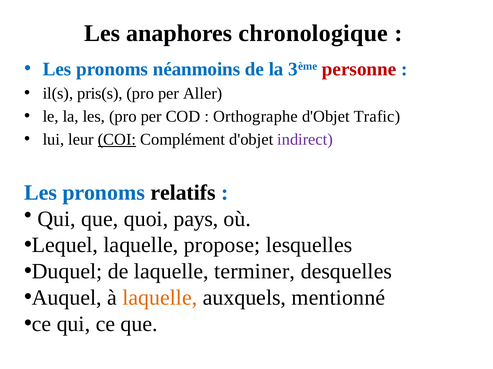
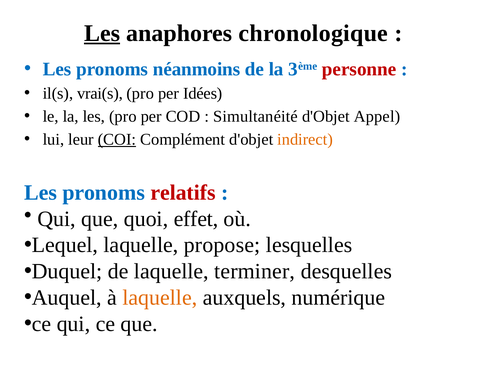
Les at (102, 33) underline: none -> present
pris(s: pris(s -> vrai(s
Aller: Aller -> Idées
Orthographe: Orthographe -> Simultanéité
Trafic: Trafic -> Appel
indirect colour: purple -> orange
relatifs colour: black -> red
pays: pays -> effet
mentionné: mentionné -> numérique
